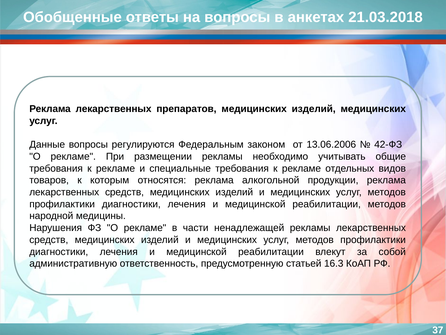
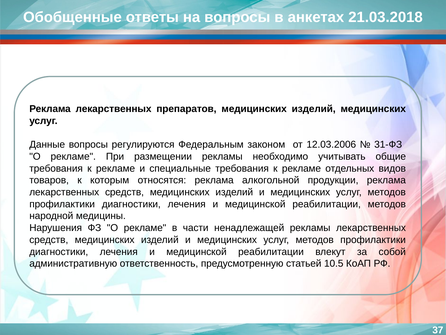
13.06.2006: 13.06.2006 -> 12.03.2006
42-ФЗ: 42-ФЗ -> 31-ФЗ
16.3: 16.3 -> 10.5
